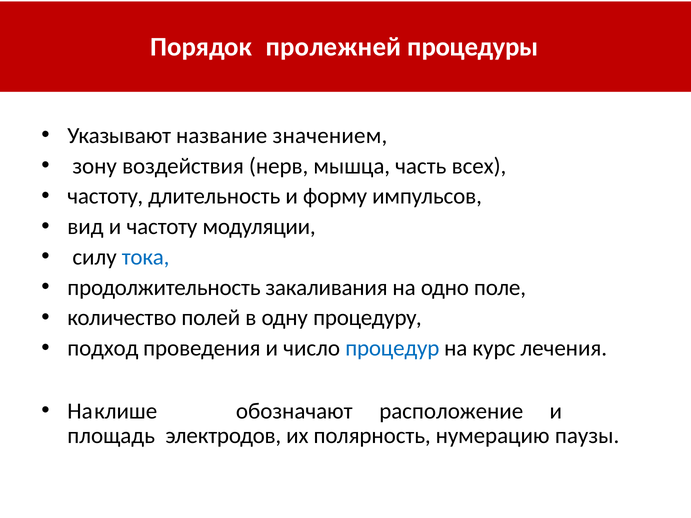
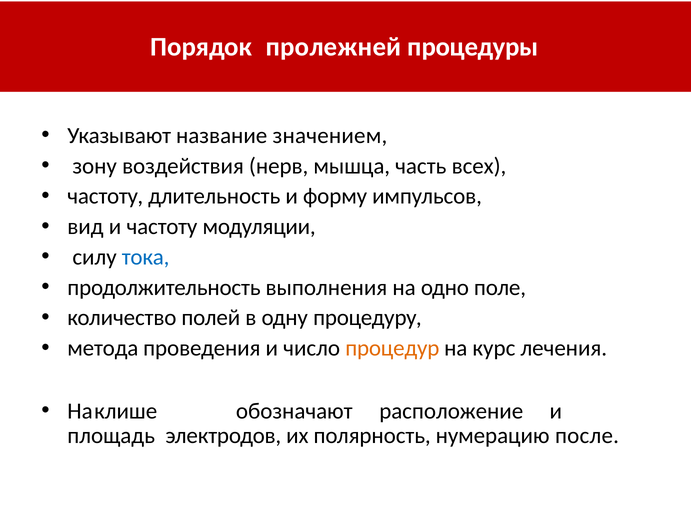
закаливания: закаливания -> выполнения
подход: подход -> метода
процедур colour: blue -> orange
паузы: паузы -> после
